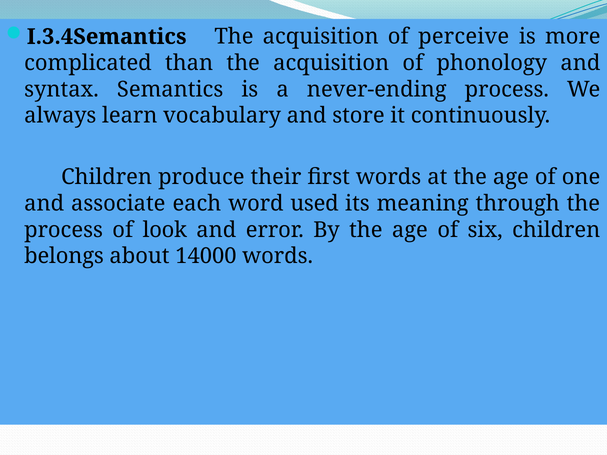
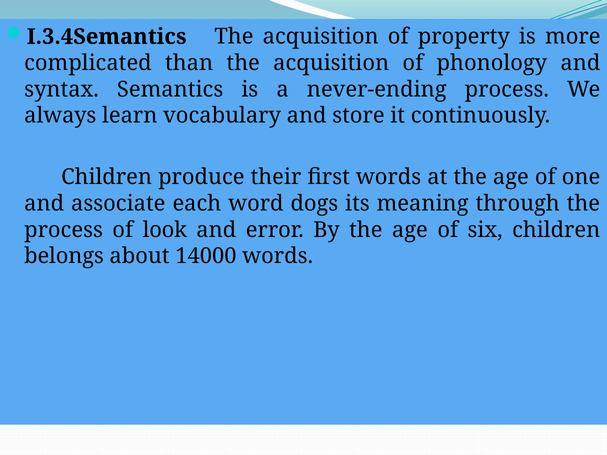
perceive: perceive -> property
used: used -> dogs
